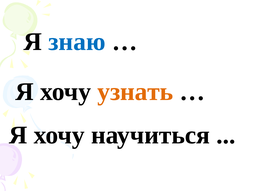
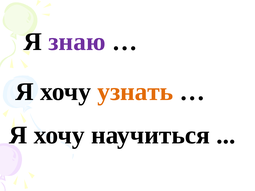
знаю colour: blue -> purple
